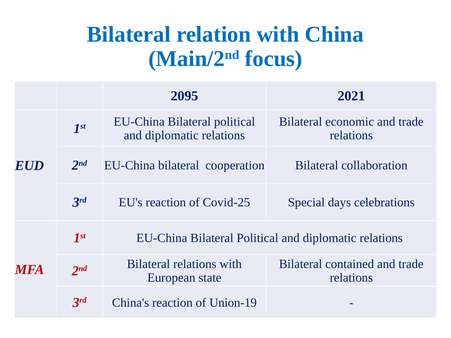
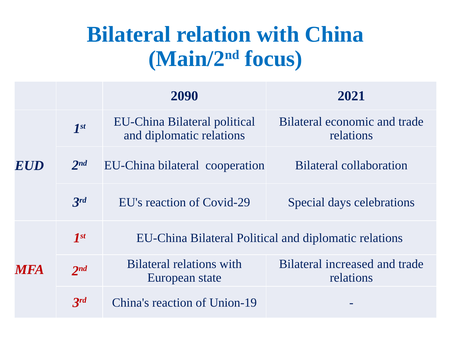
2095: 2095 -> 2090
Covid-25: Covid-25 -> Covid-29
contained: contained -> increased
